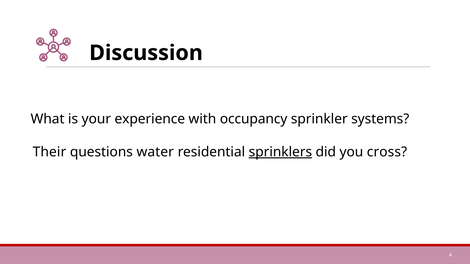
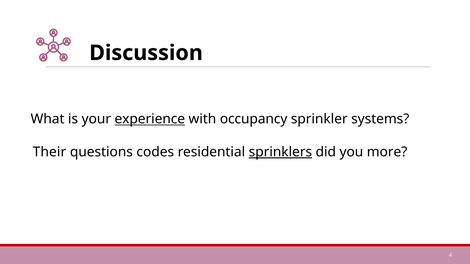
experience underline: none -> present
water: water -> codes
cross: cross -> more
